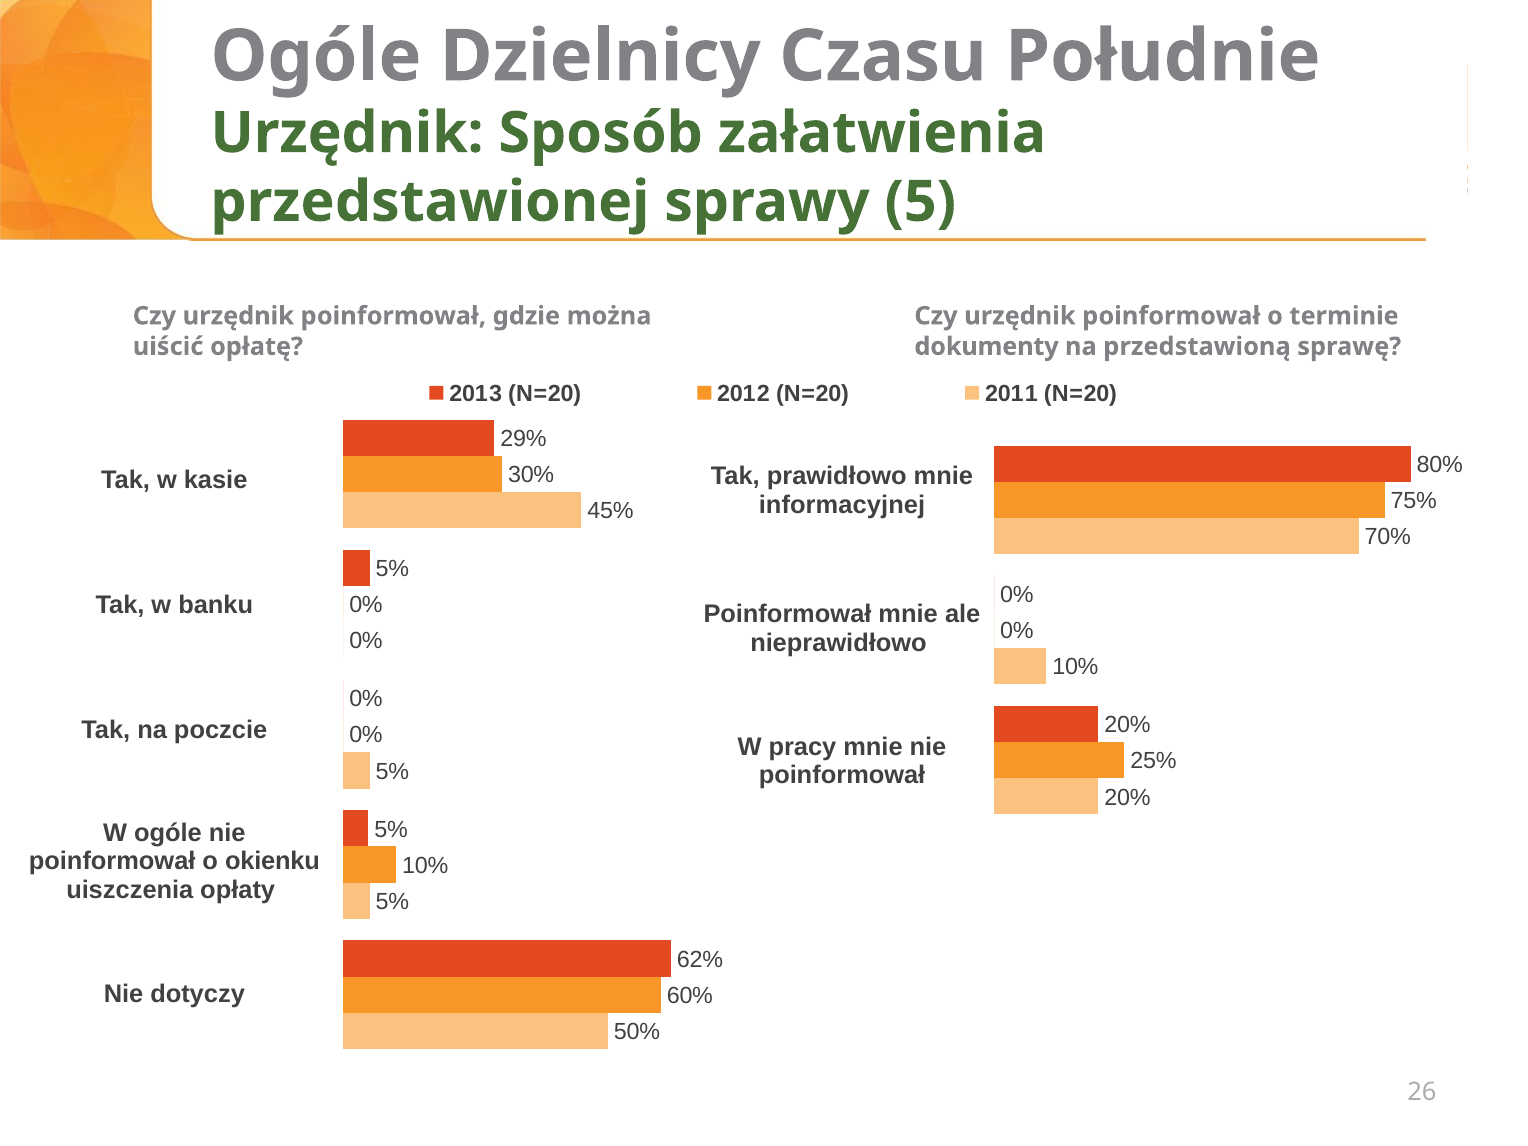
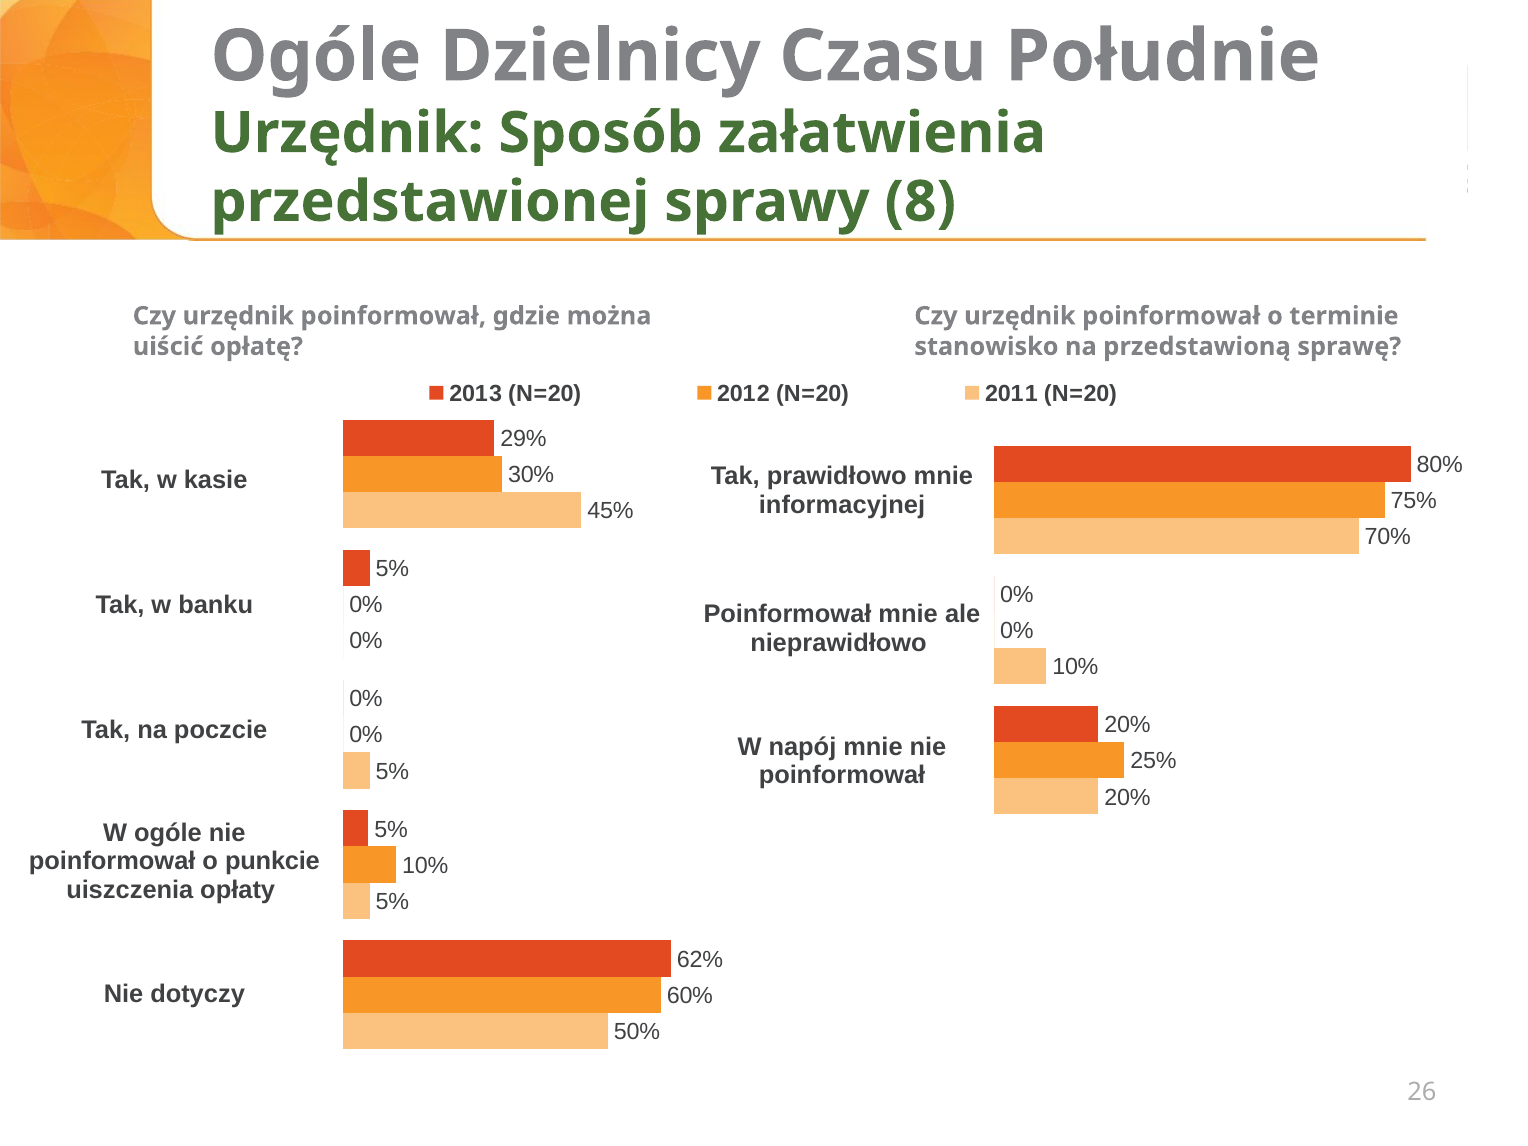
5: 5 -> 8
dokumenty: dokumenty -> stanowisko
pracy: pracy -> napój
okienku: okienku -> punkcie
